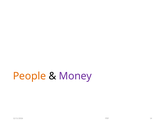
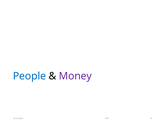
People colour: orange -> blue
